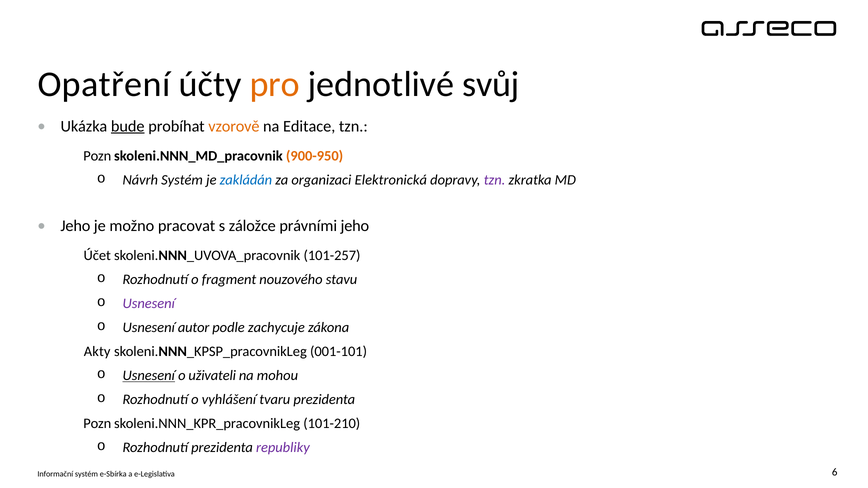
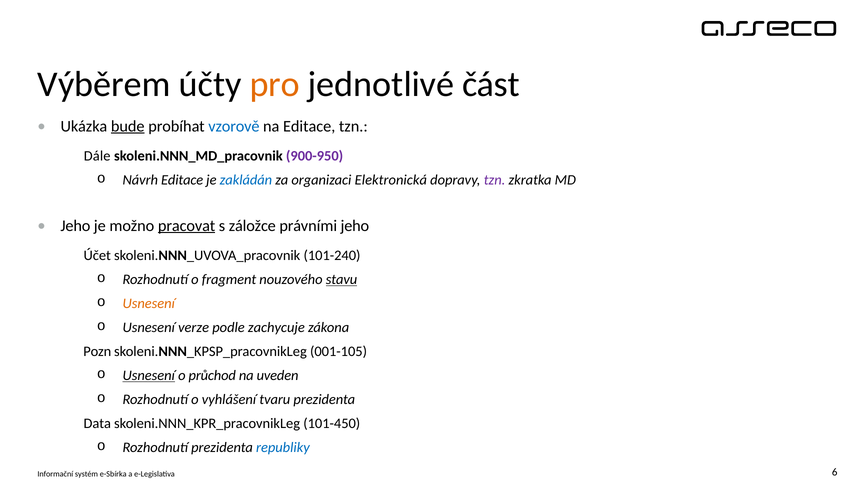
Opatření: Opatření -> Výběrem
svůj: svůj -> část
vzorově colour: orange -> blue
Pozn at (97, 156): Pozn -> Dále
900-950 colour: orange -> purple
Návrh Systém: Systém -> Editace
pracovat underline: none -> present
101-257: 101-257 -> 101-240
stavu underline: none -> present
Usnesení at (149, 304) colour: purple -> orange
autor: autor -> verze
Akty at (97, 352): Akty -> Pozn
001-101: 001-101 -> 001-105
uživateli: uživateli -> průchod
na mohou: mohou -> uveden
Pozn at (97, 424): Pozn -> Data
101-210: 101-210 -> 101-450
republiky colour: purple -> blue
